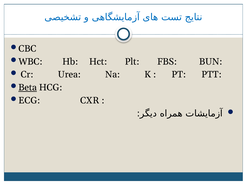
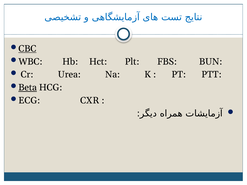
CBC underline: none -> present
